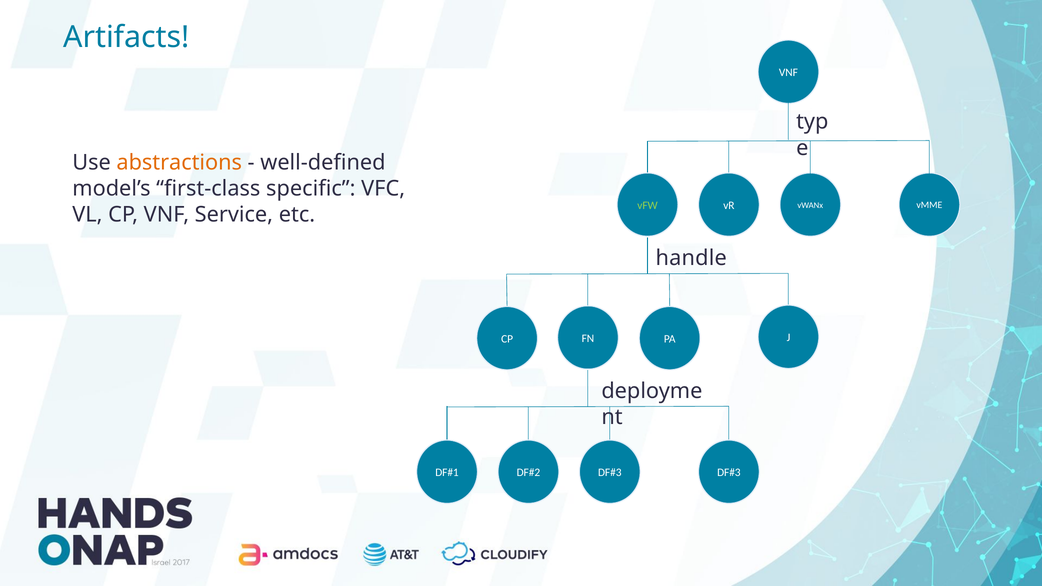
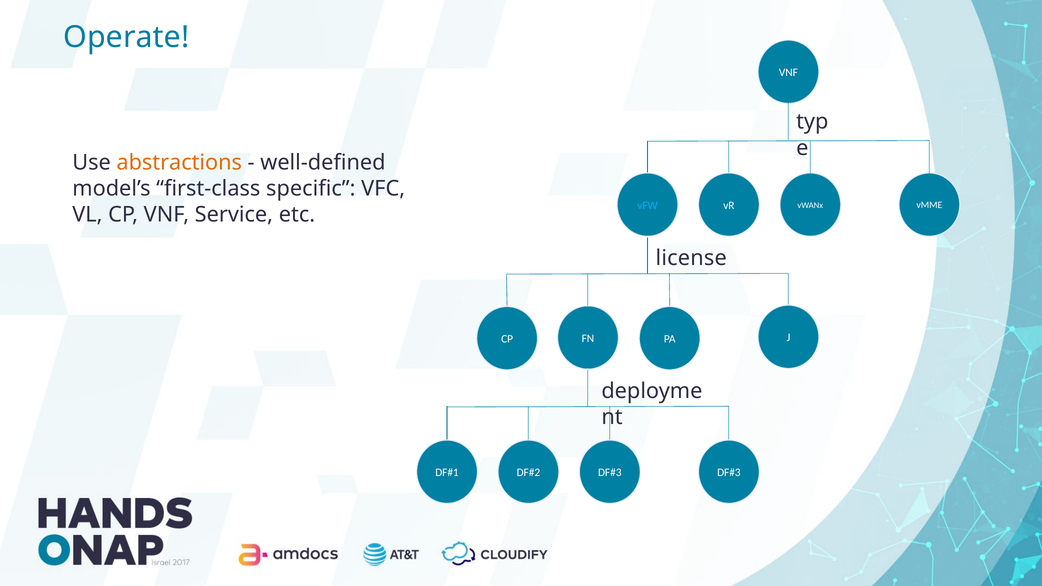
Artifacts: Artifacts -> Operate
vFW colour: light green -> light blue
handle: handle -> license
